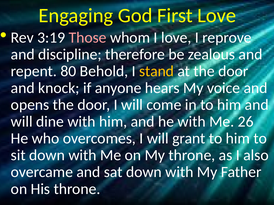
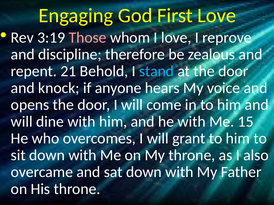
80: 80 -> 21
stand colour: yellow -> light blue
26: 26 -> 15
